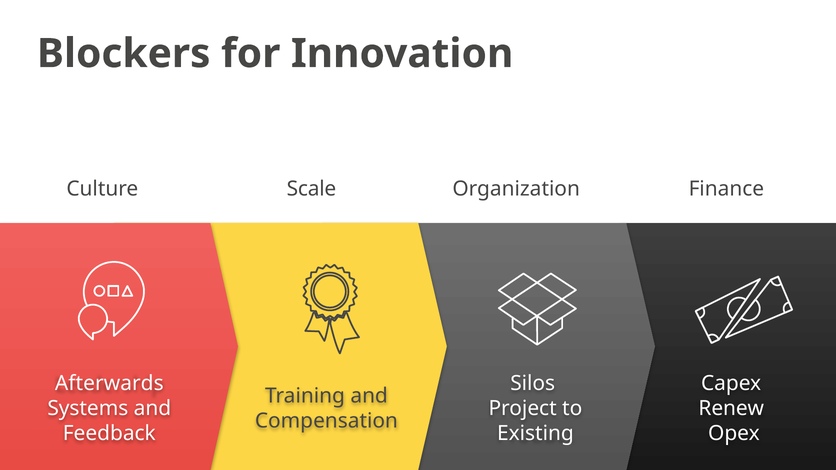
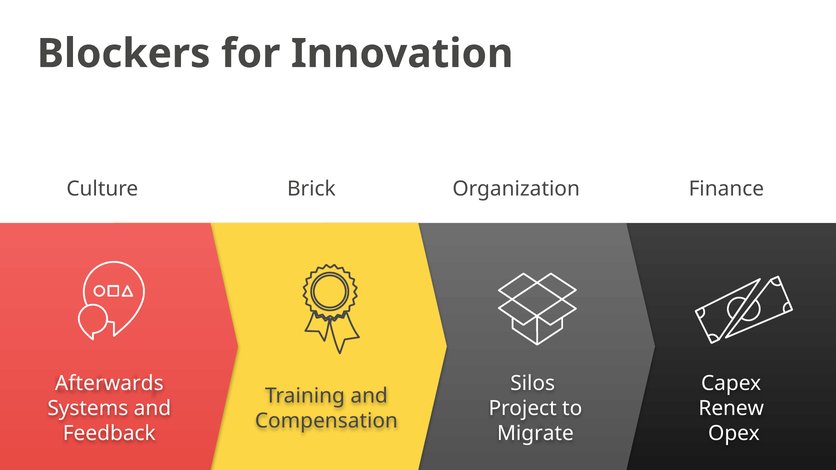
Scale: Scale -> Brick
Existing: Existing -> Migrate
